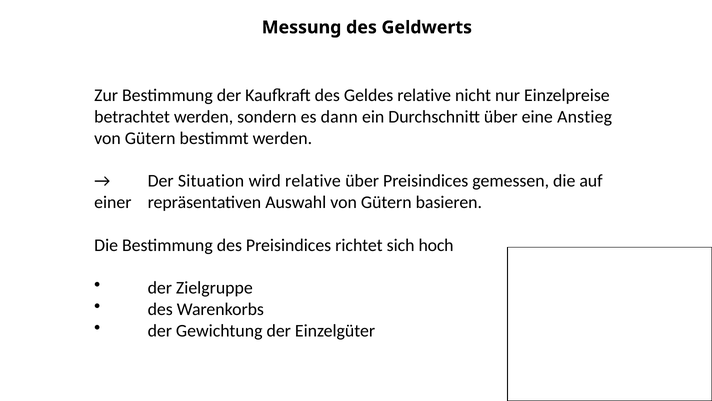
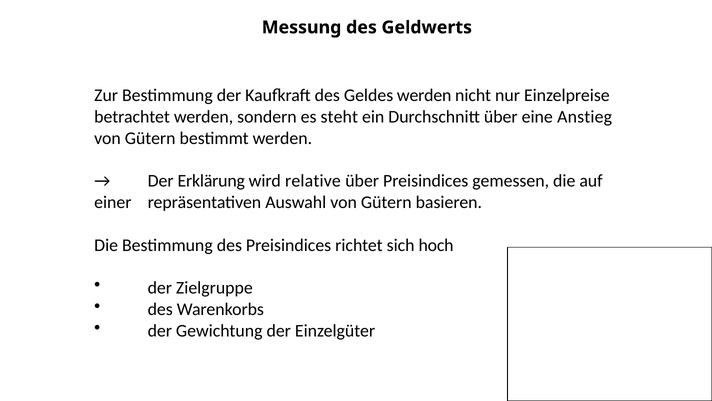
Geldes relative: relative -> werden
dann: dann -> steht
Situation: Situation -> Erklärung
